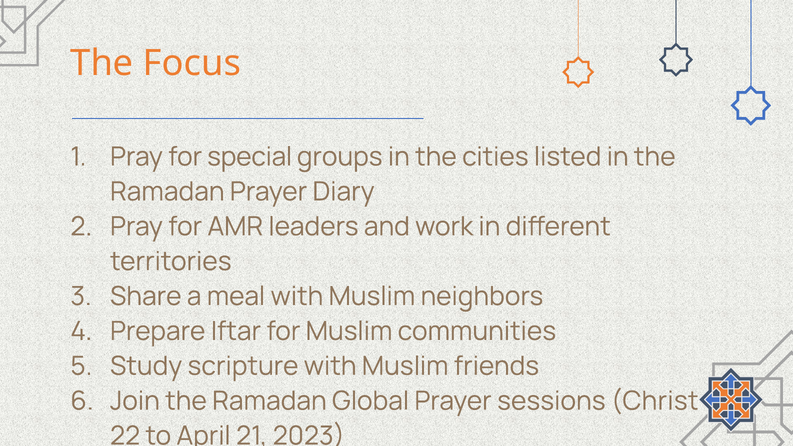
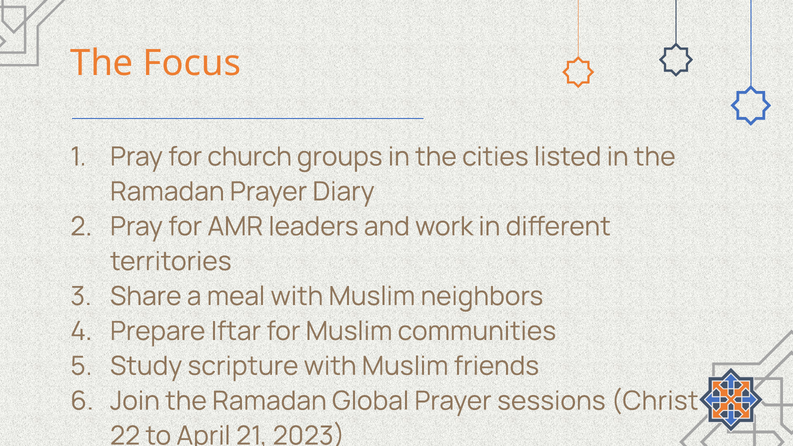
special: special -> church
